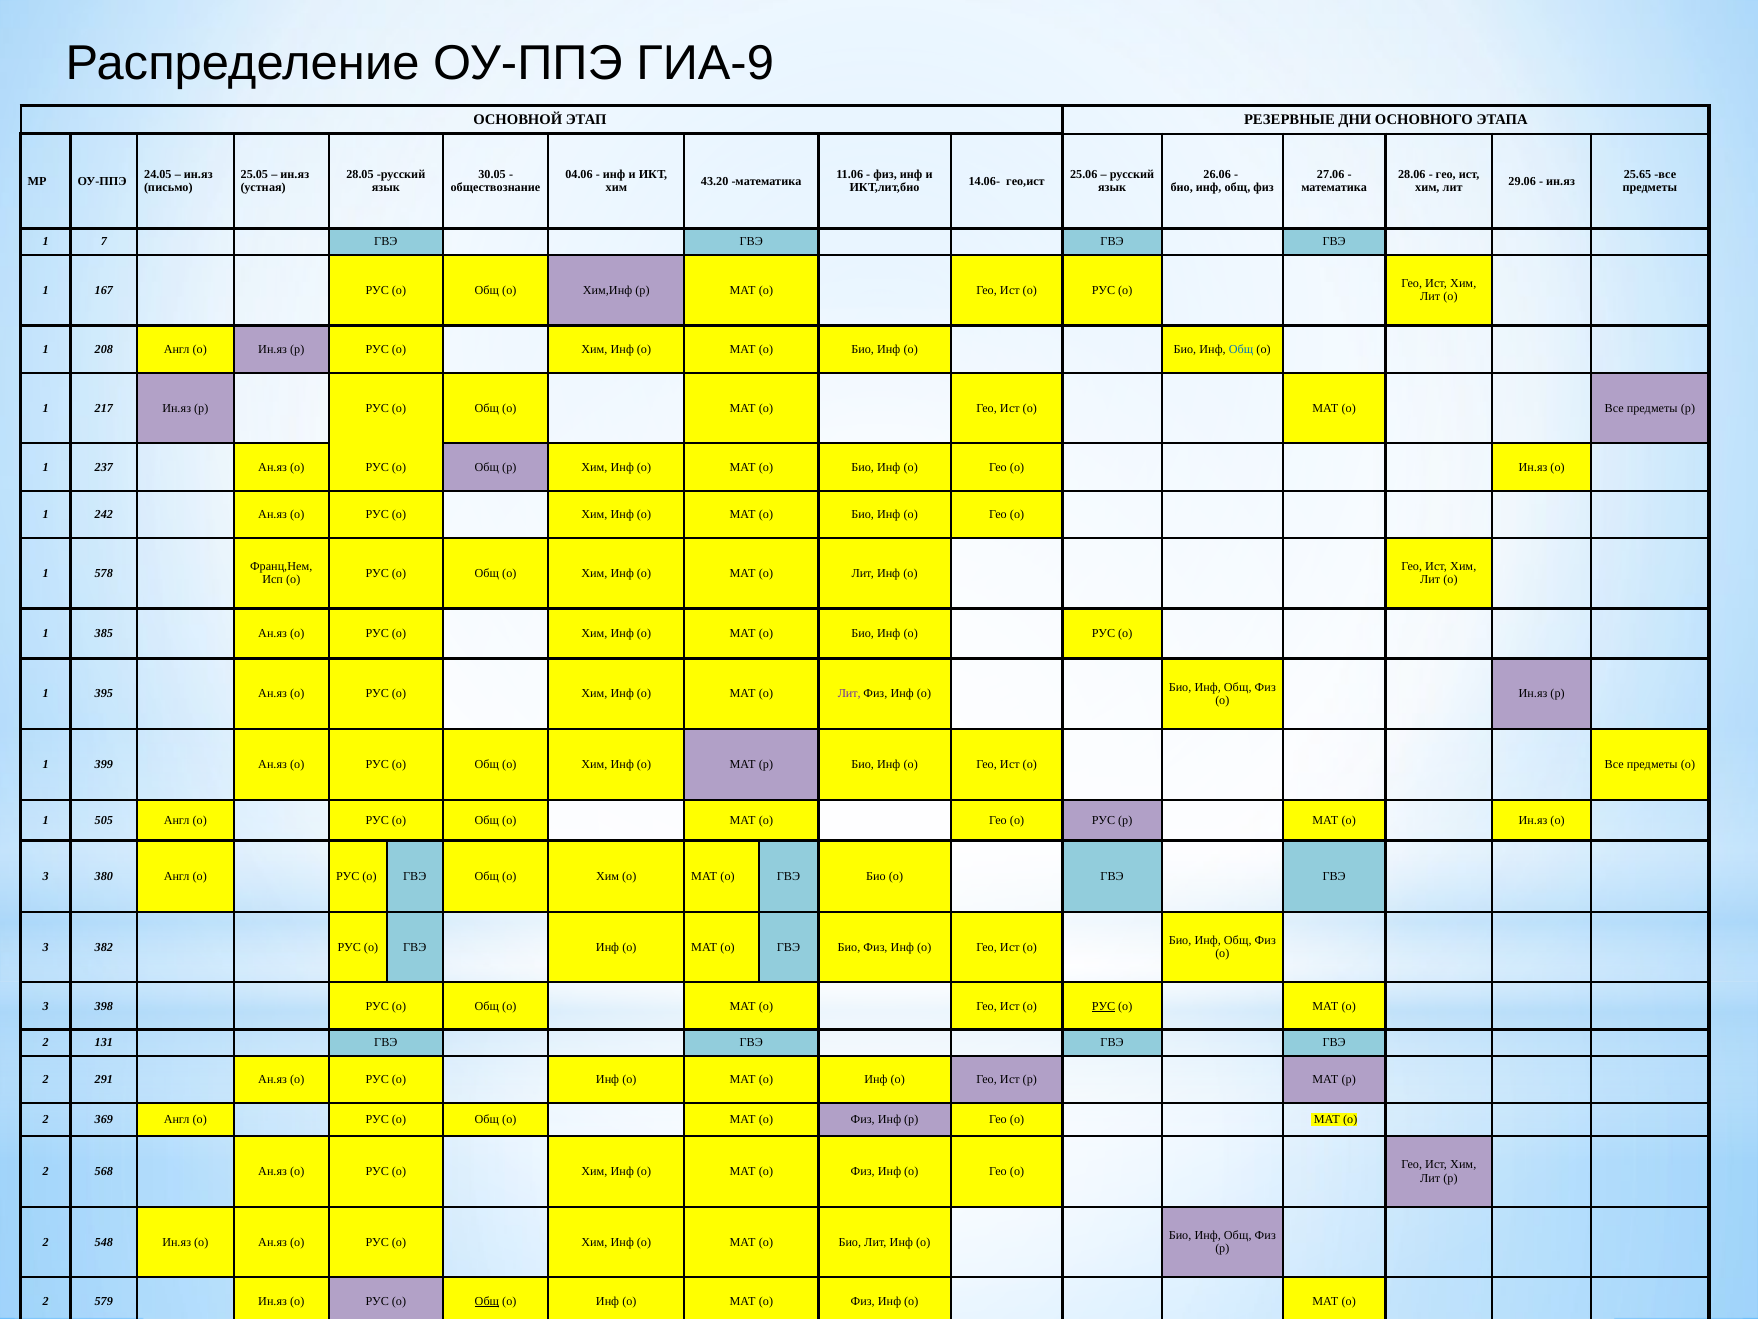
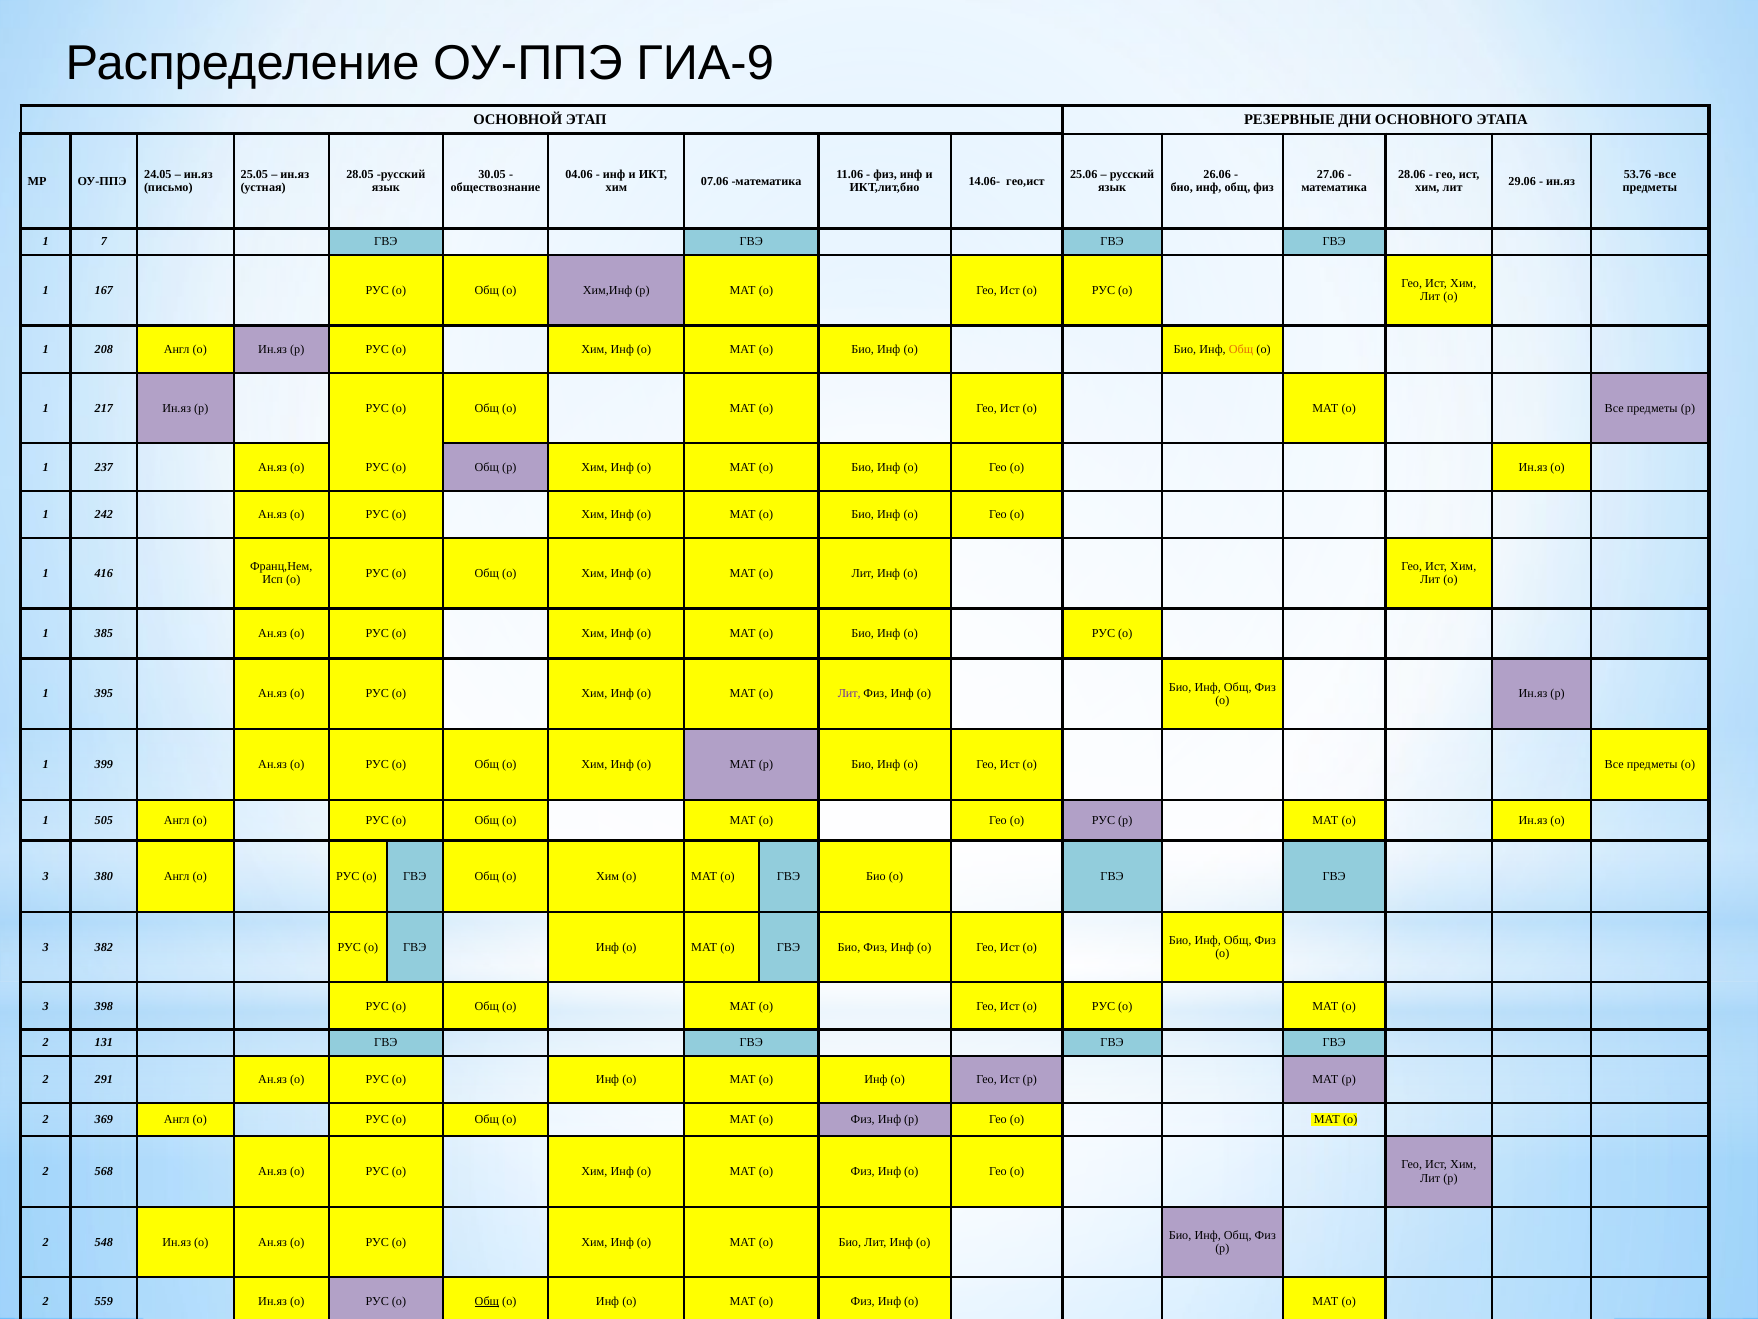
25.65: 25.65 -> 53.76
43.20: 43.20 -> 07.06
Общ at (1241, 349) colour: blue -> orange
578: 578 -> 416
РУС at (1104, 1006) underline: present -> none
579: 579 -> 559
